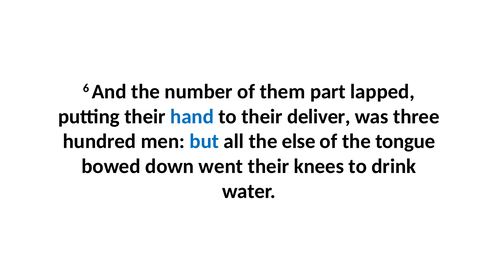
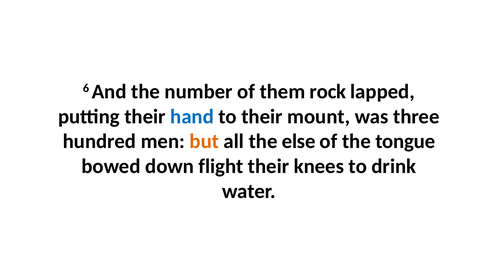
part: part -> rock
deliver: deliver -> mount
but colour: blue -> orange
went: went -> flight
